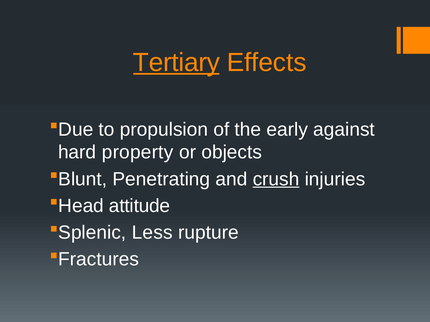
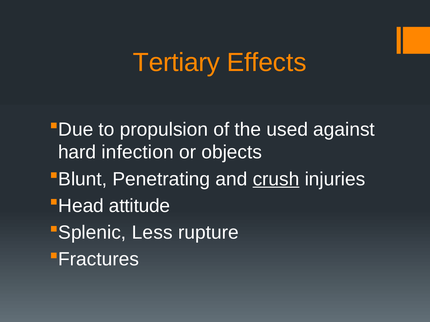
Tertiary underline: present -> none
early: early -> used
property: property -> infection
